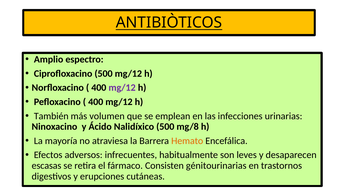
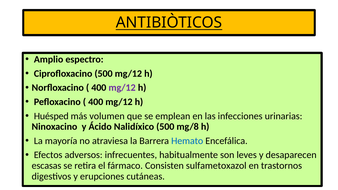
También: También -> Huésped
Hemato colour: orange -> blue
génitourinarias: génitourinarias -> sulfametoxazol
